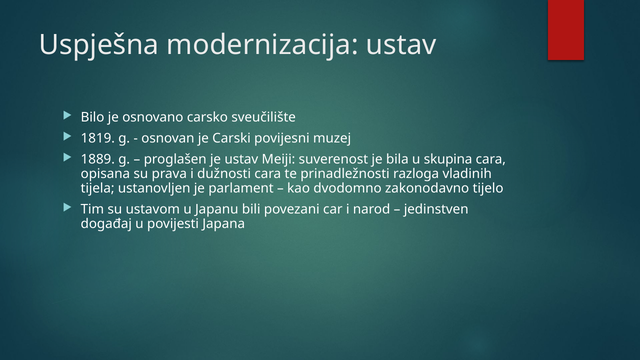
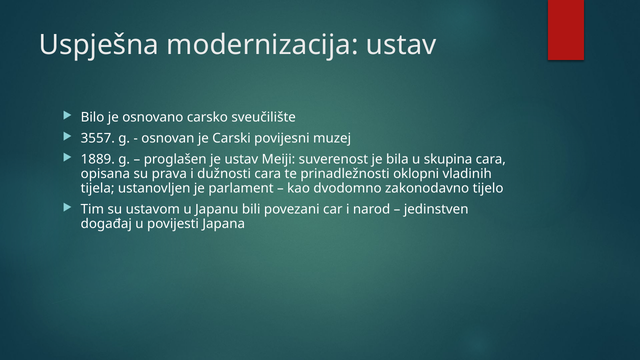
1819: 1819 -> 3557
razloga: razloga -> oklopni
